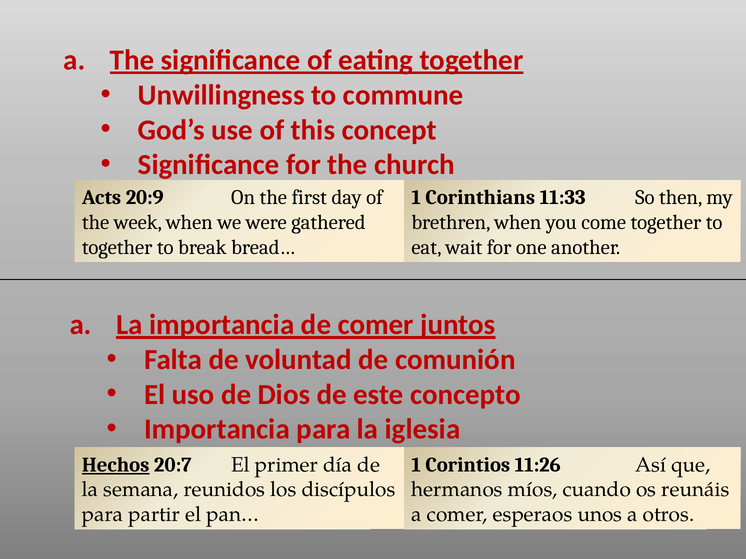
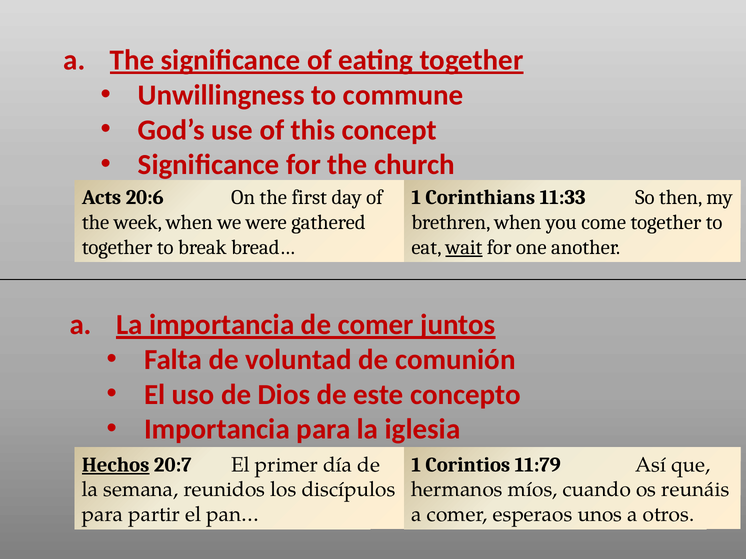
20:9: 20:9 -> 20:6
wait underline: none -> present
11:26: 11:26 -> 11:79
